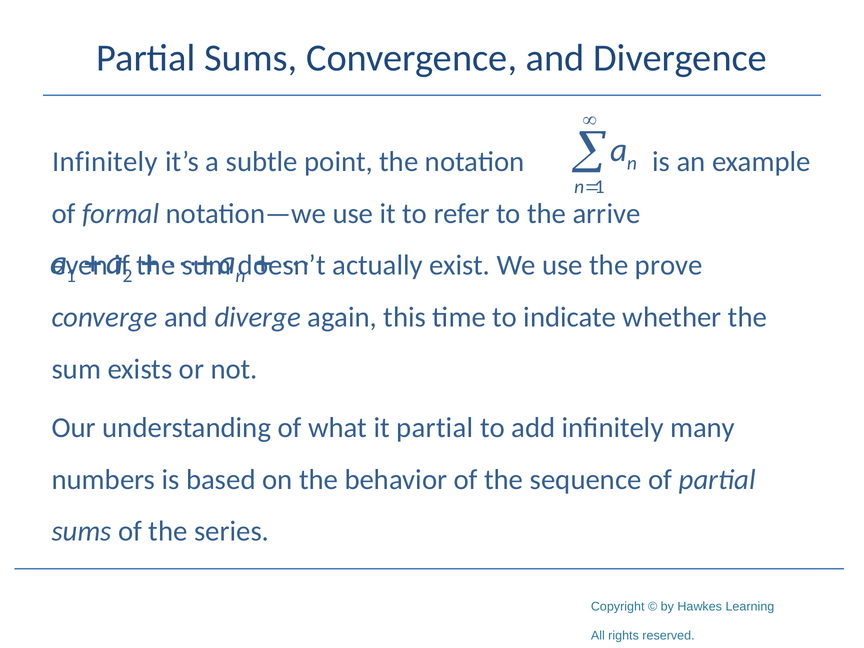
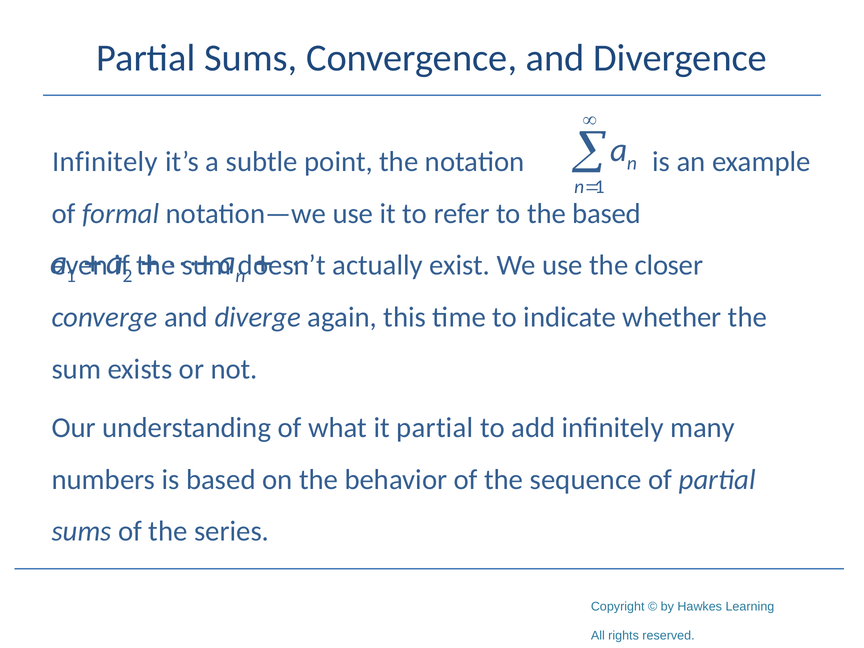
the arrive: arrive -> based
prove: prove -> closer
